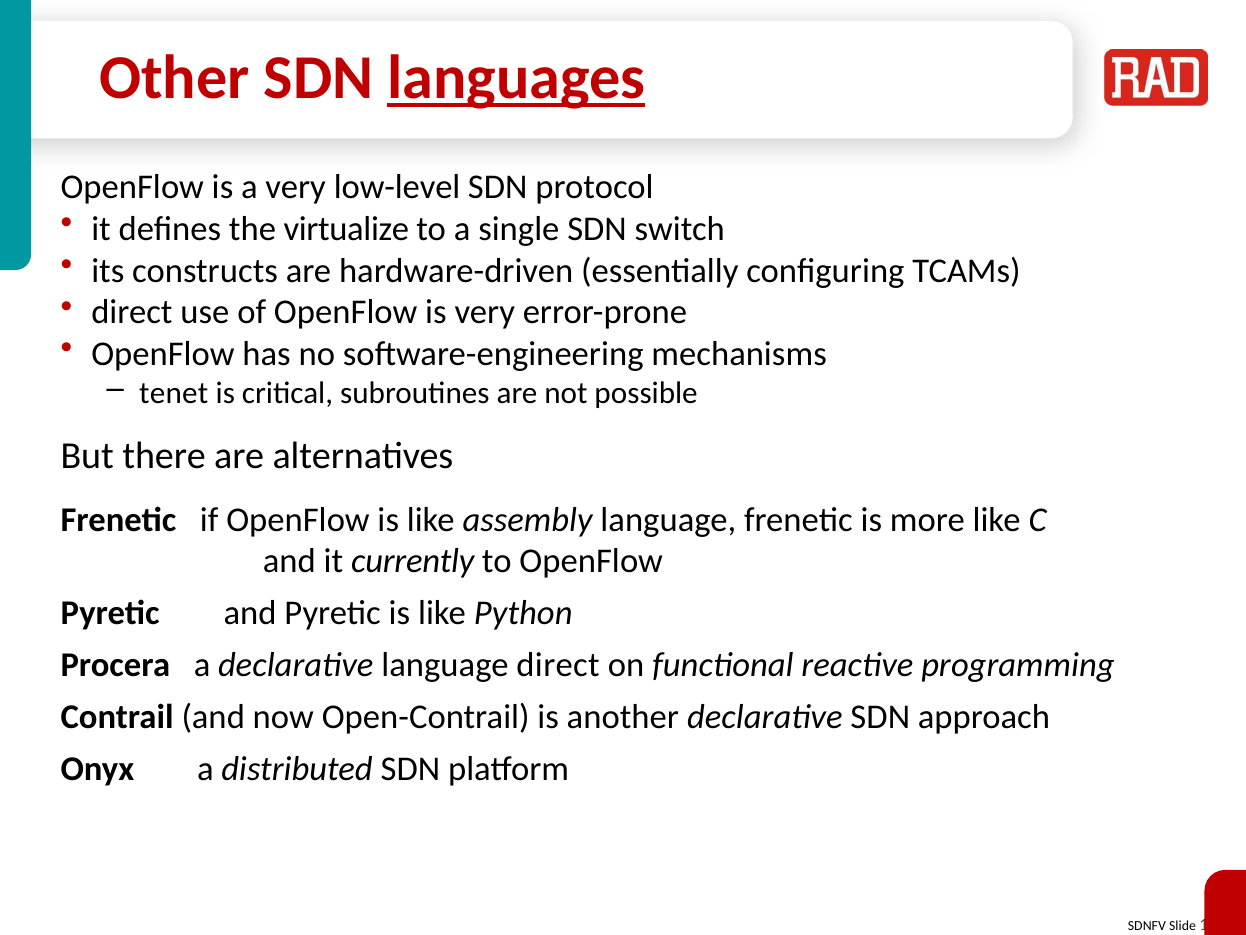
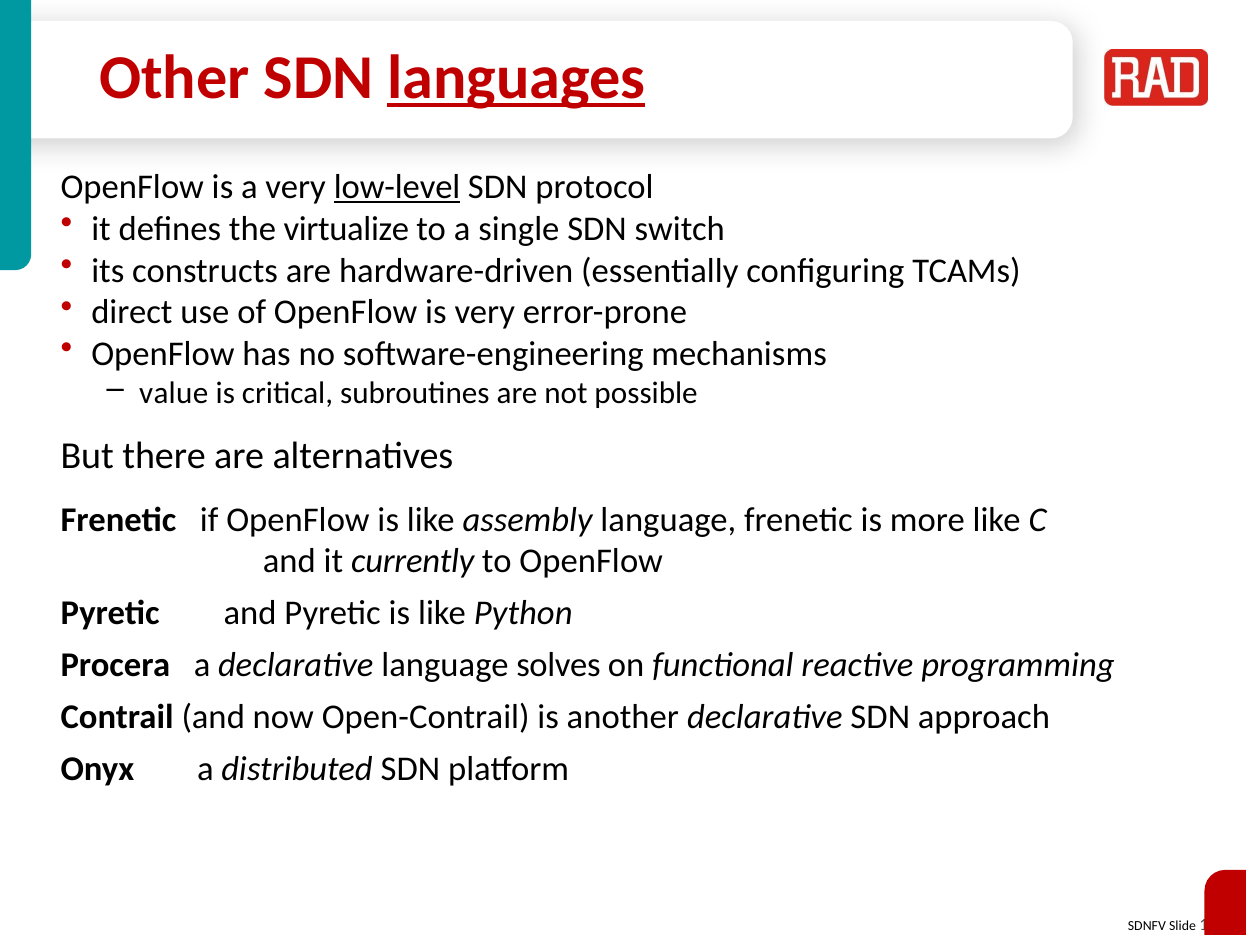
low-level underline: none -> present
tenet: tenet -> value
language direct: direct -> solves
